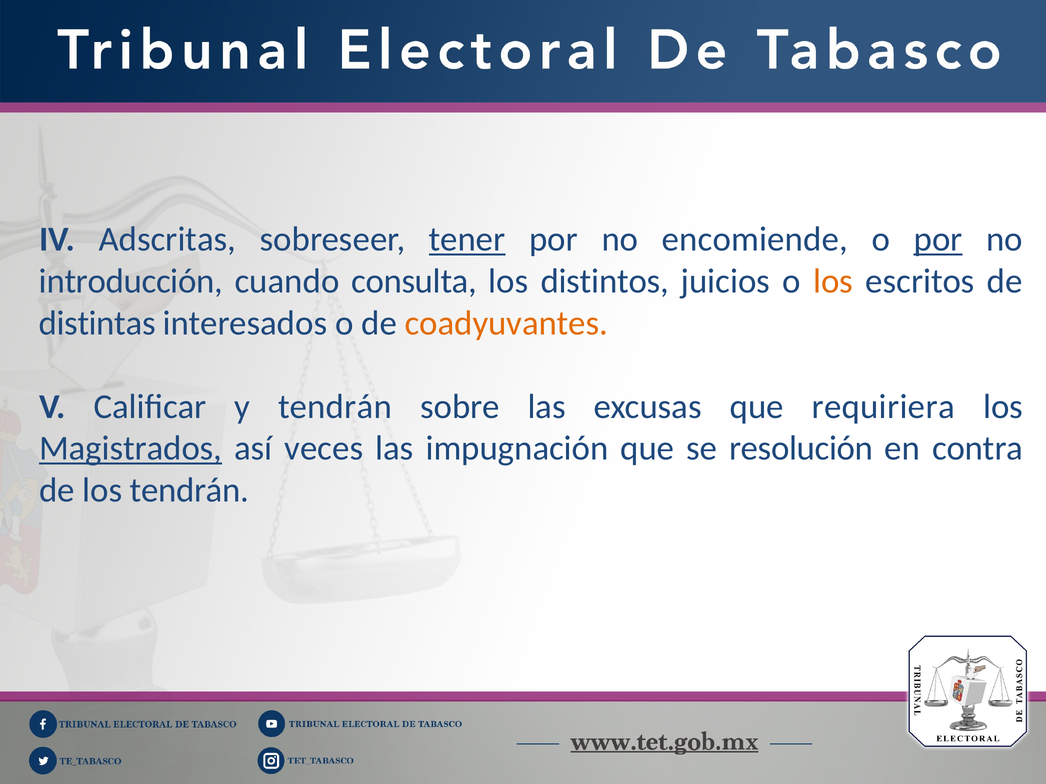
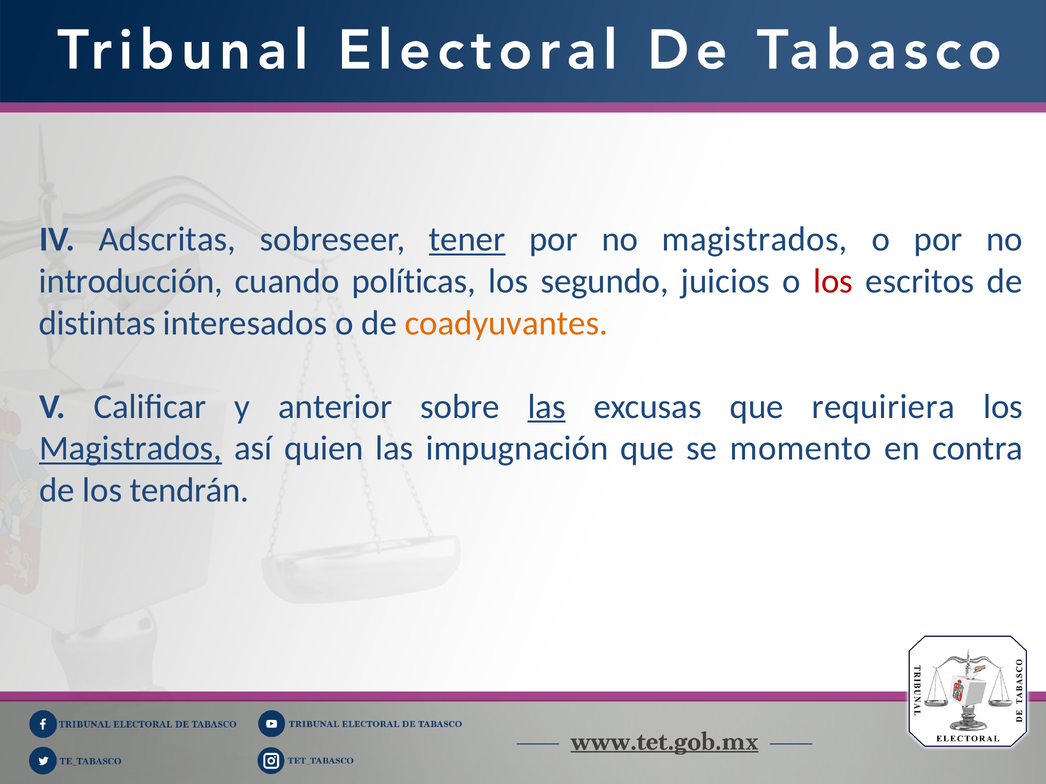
no encomiende: encomiende -> magistrados
por at (938, 240) underline: present -> none
consulta: consulta -> políticas
distintos: distintos -> segundo
los at (833, 281) colour: orange -> red
y tendrán: tendrán -> anterior
las at (547, 407) underline: none -> present
veces: veces -> quien
resolución: resolución -> momento
